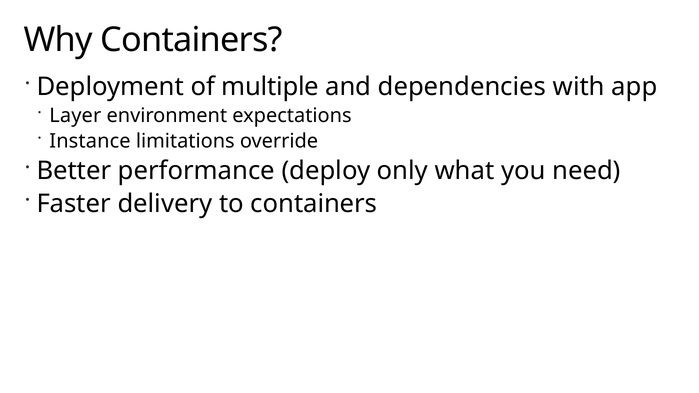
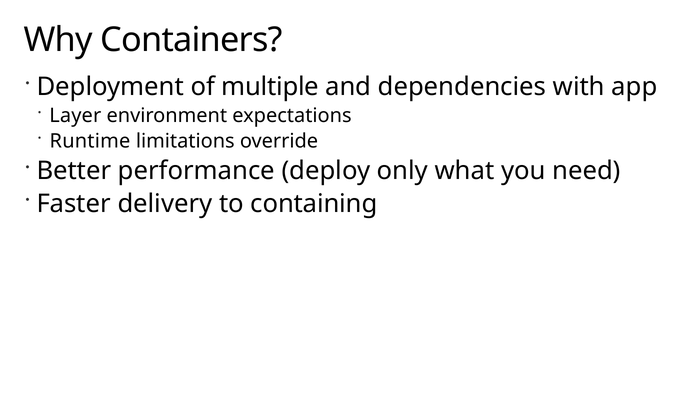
Instance: Instance -> Runtime
to containers: containers -> containing
